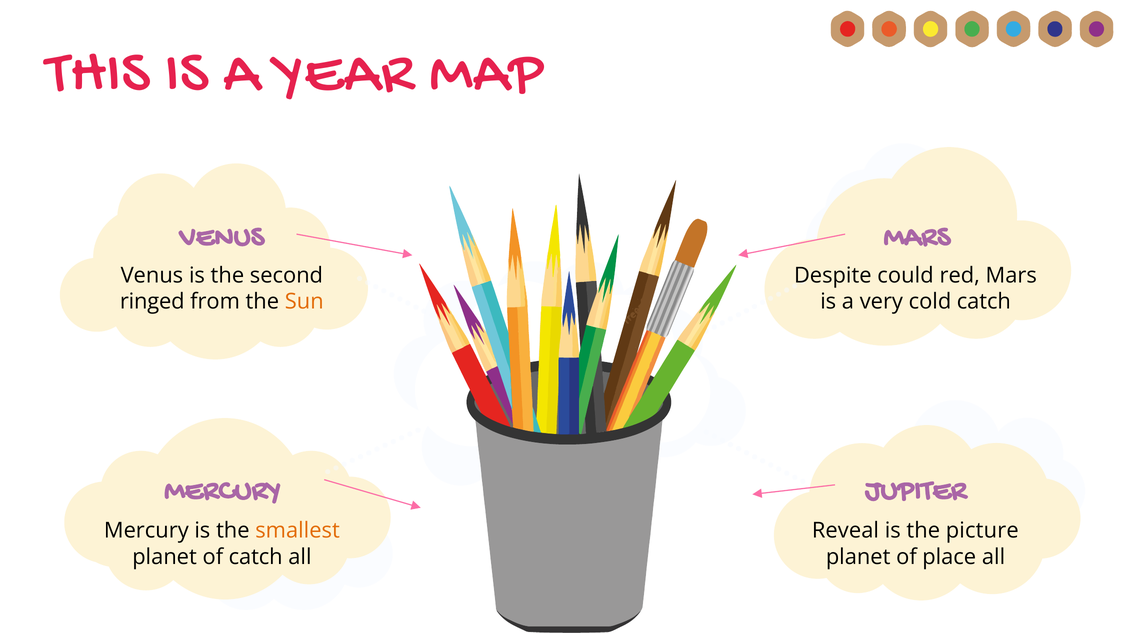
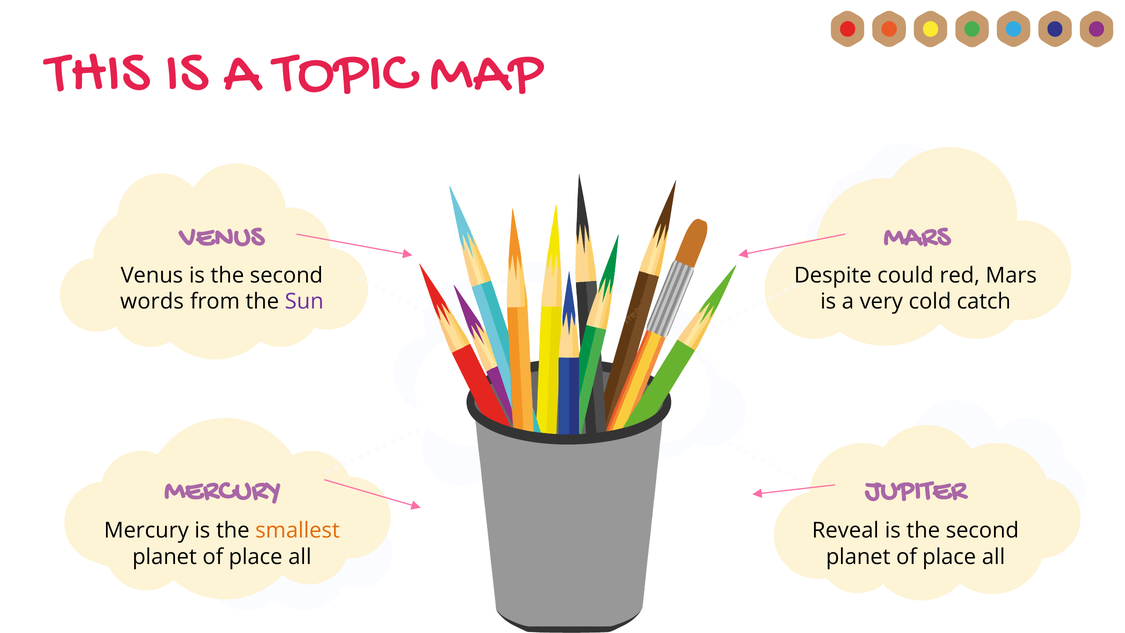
YEAR: YEAR -> TOPIC
ringed: ringed -> words
Sun colour: orange -> purple
picture at (982, 530): picture -> second
catch at (256, 557): catch -> place
